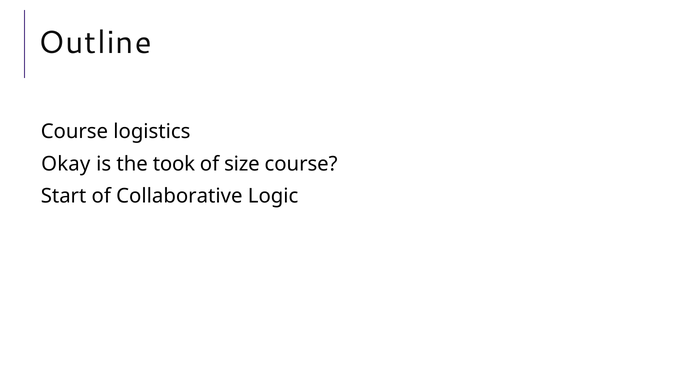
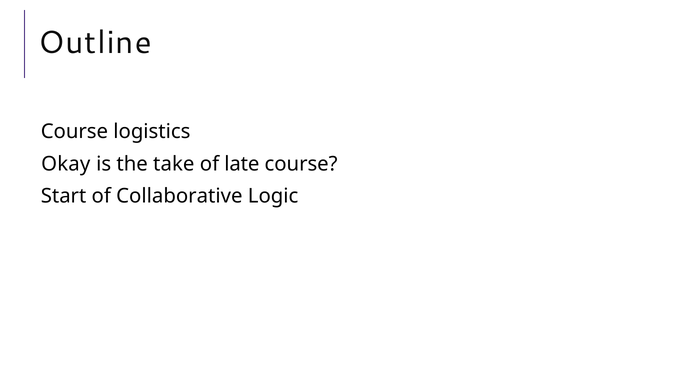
took: took -> take
size: size -> late
